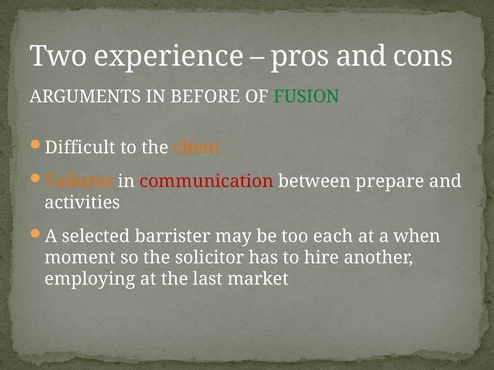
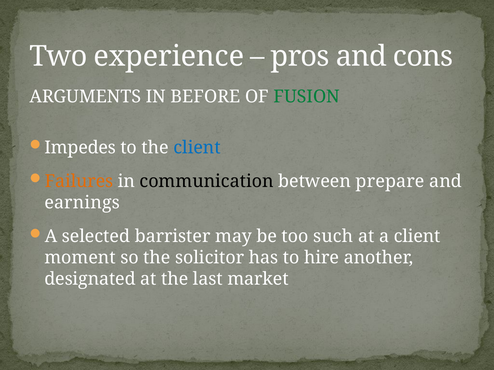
Difficult: Difficult -> Impedes
client at (197, 148) colour: orange -> blue
communication colour: red -> black
activities: activities -> earnings
each: each -> such
a when: when -> client
employing: employing -> designated
